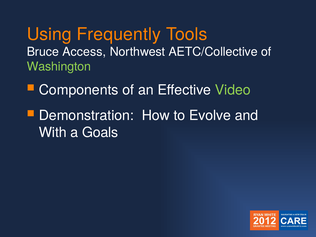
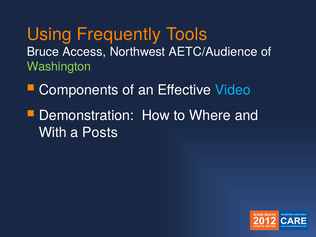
AETC/Collective: AETC/Collective -> AETC/Audience
Video colour: light green -> light blue
Evolve: Evolve -> Where
Goals: Goals -> Posts
